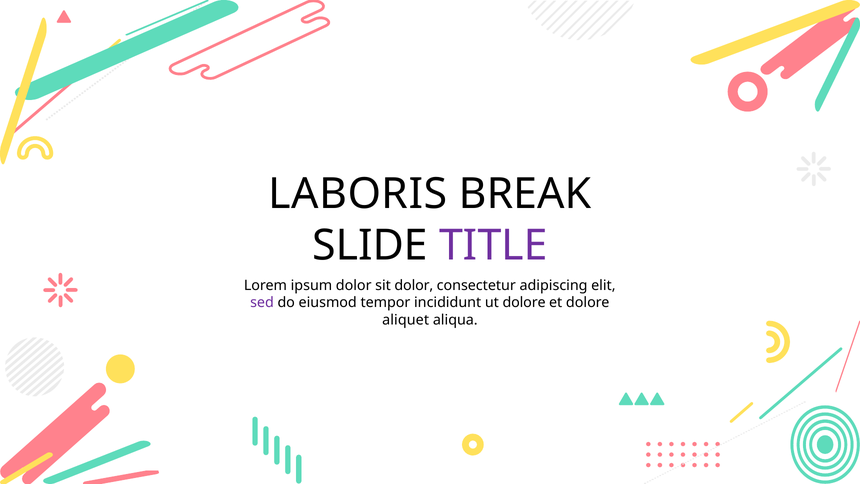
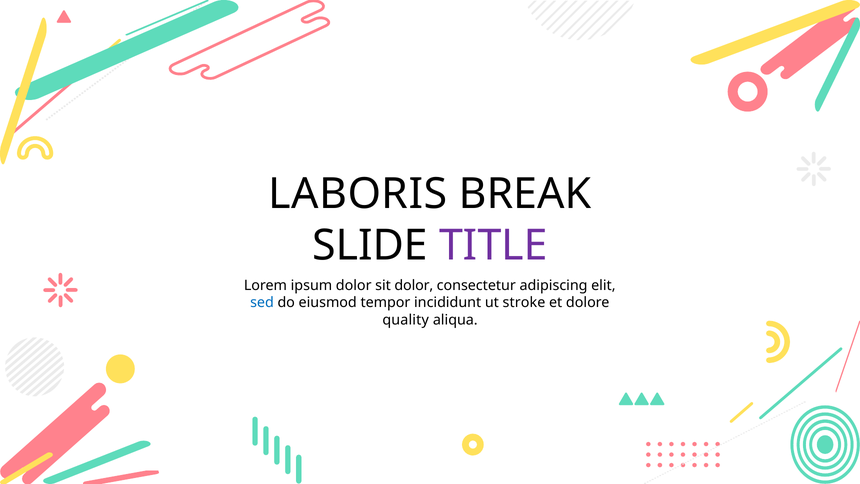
sed colour: purple -> blue
ut dolore: dolore -> stroke
aliquet: aliquet -> quality
